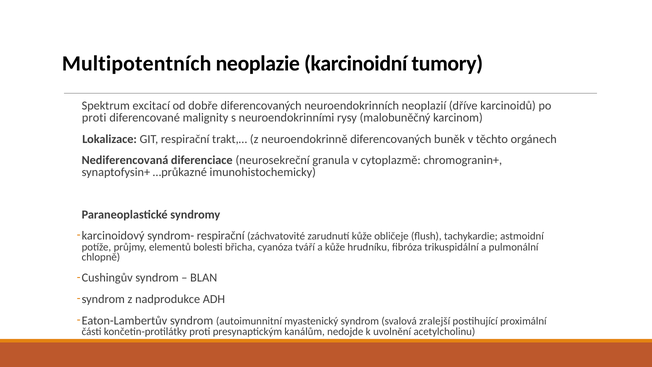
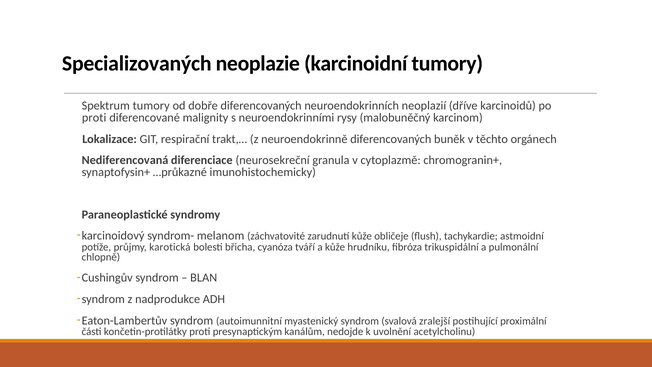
Multipotentních: Multipotentních -> Specializovaných
Spektrum excitací: excitací -> tumory
syndrom- respirační: respirační -> melanom
elementů: elementů -> karotická
